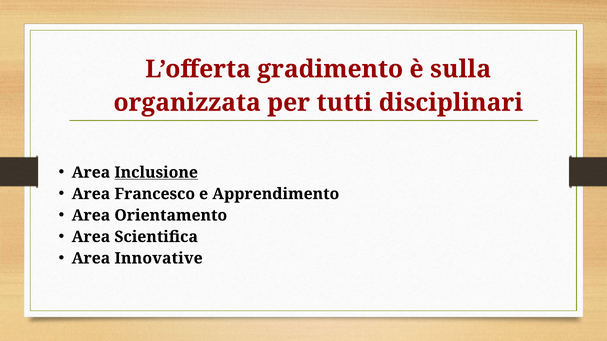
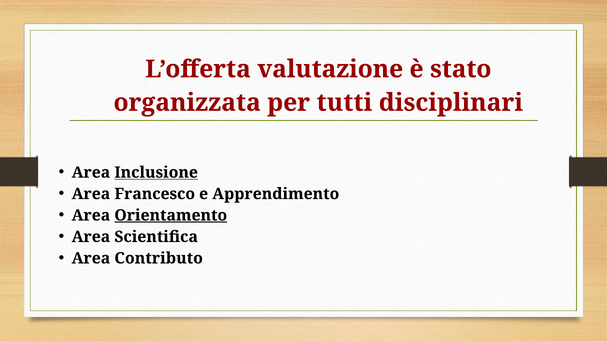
gradimento: gradimento -> valutazione
sulla: sulla -> stato
Orientamento underline: none -> present
Innovative: Innovative -> Contributo
